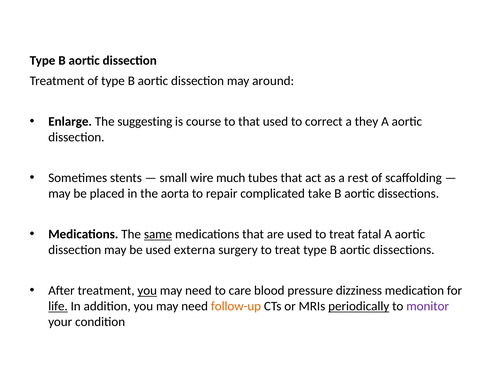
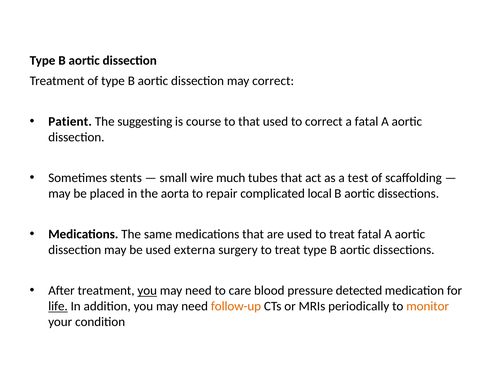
may around: around -> correct
Enlarge: Enlarge -> Patient
a they: they -> fatal
rest: rest -> test
take: take -> local
same underline: present -> none
dizziness: dizziness -> detected
periodically underline: present -> none
monitor colour: purple -> orange
